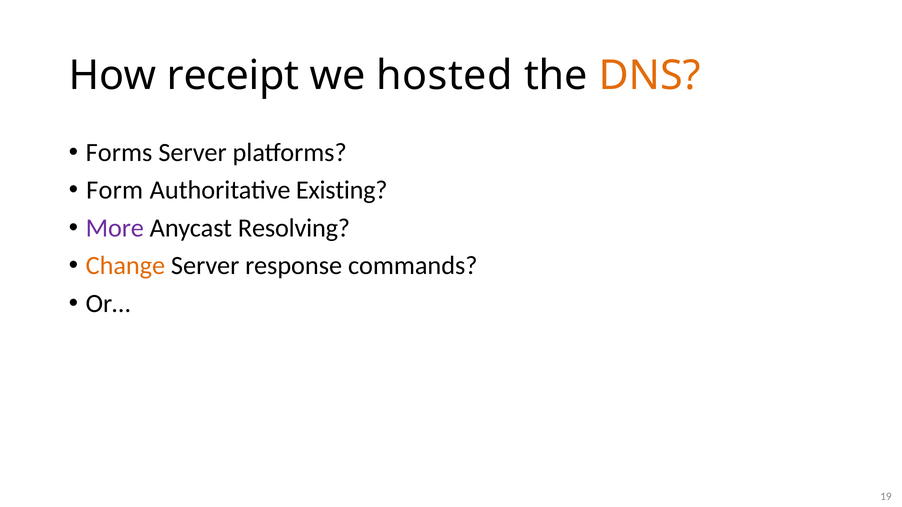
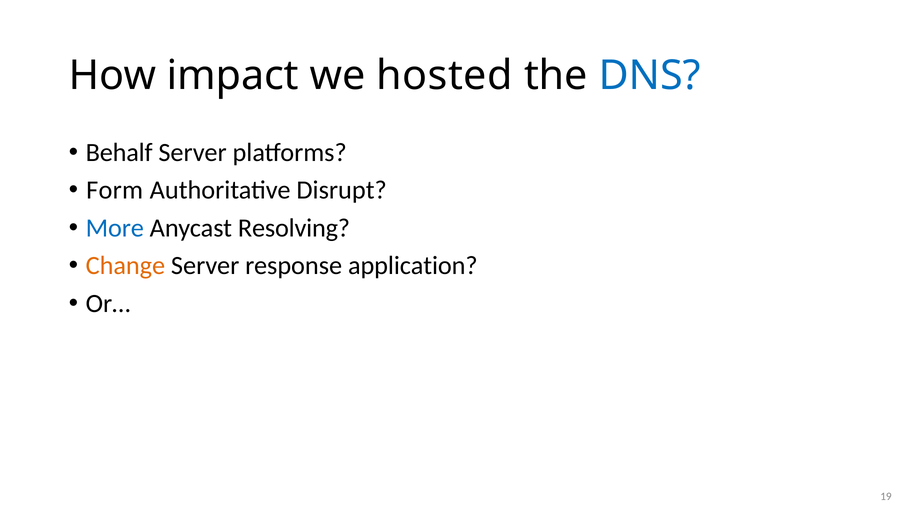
receipt: receipt -> impact
DNS colour: orange -> blue
Forms: Forms -> Behalf
Existing: Existing -> Disrupt
More colour: purple -> blue
commands: commands -> application
